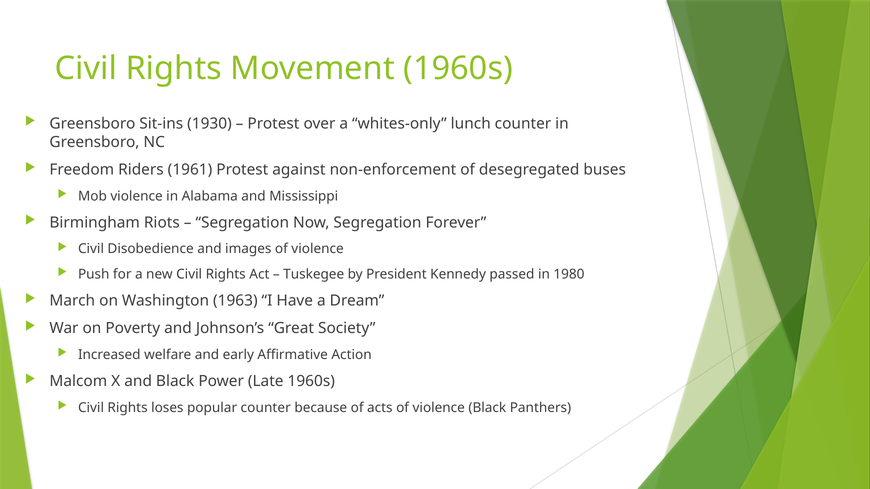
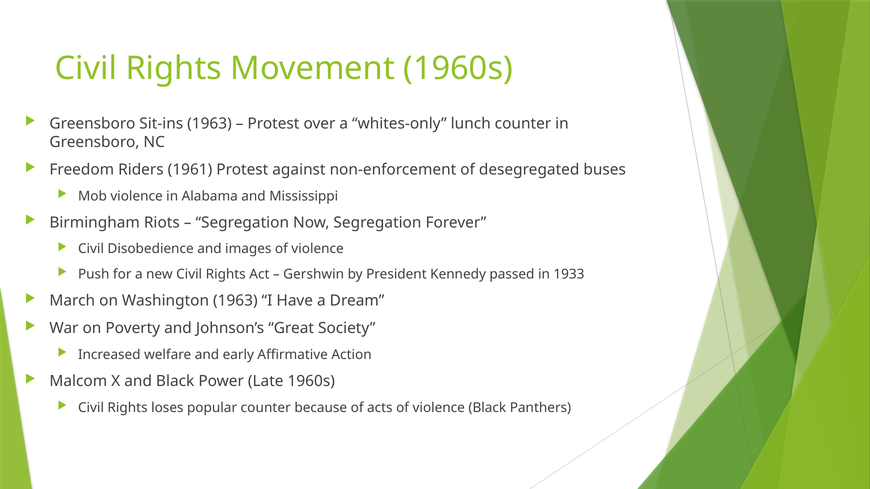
Sit-ins 1930: 1930 -> 1963
Tuskegee: Tuskegee -> Gershwin
1980: 1980 -> 1933
